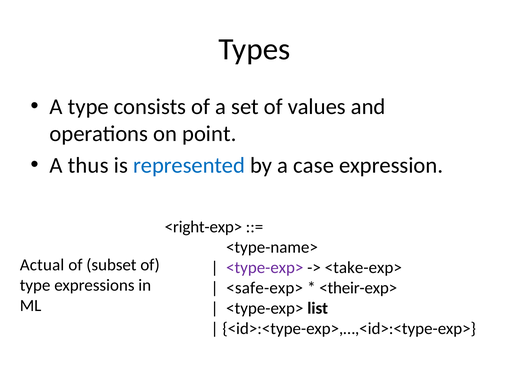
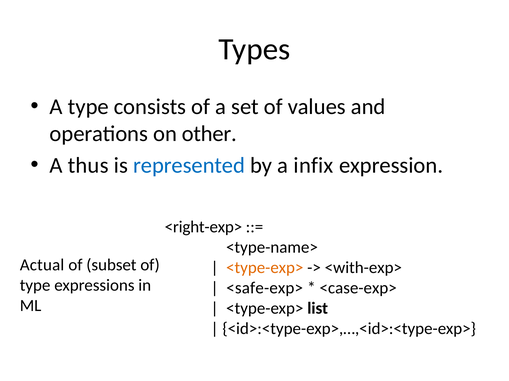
point: point -> other
case: case -> infix
<type-exp> at (265, 268) colour: purple -> orange
<take-exp>: <take-exp> -> <with-exp>
<their-exp>: <their-exp> -> <case-exp>
